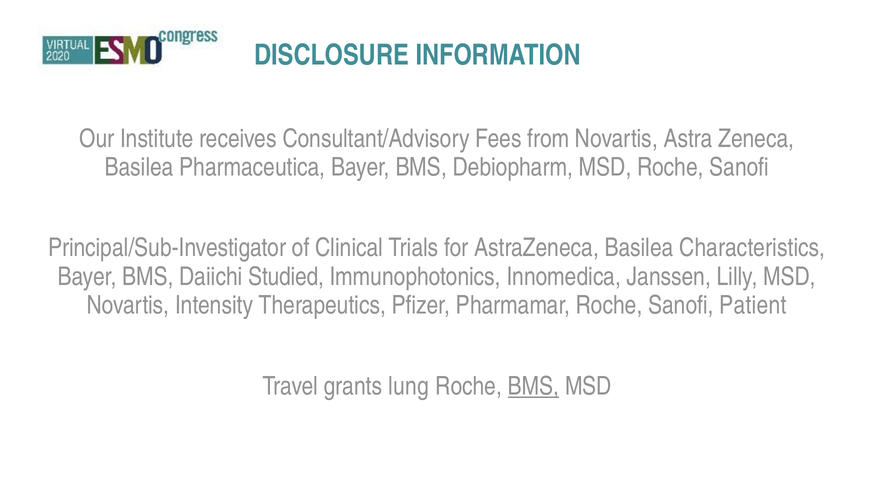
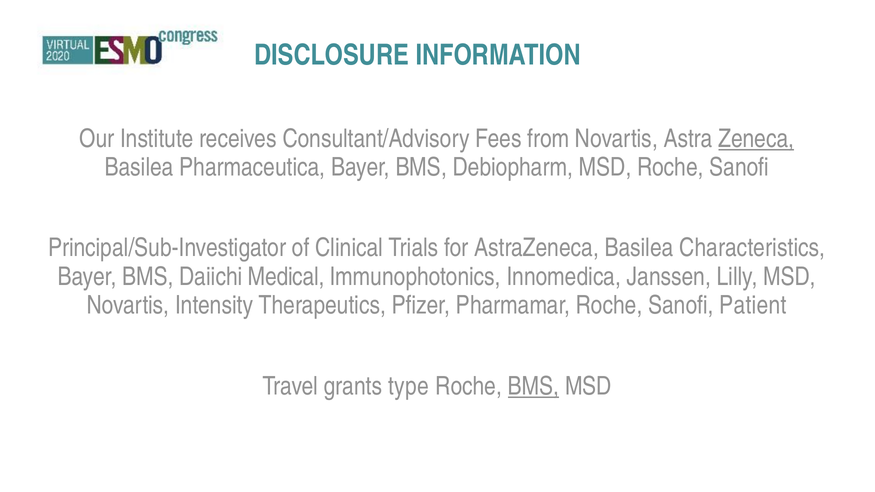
Zeneca underline: none -> present
Studied: Studied -> Medical
lung: lung -> type
